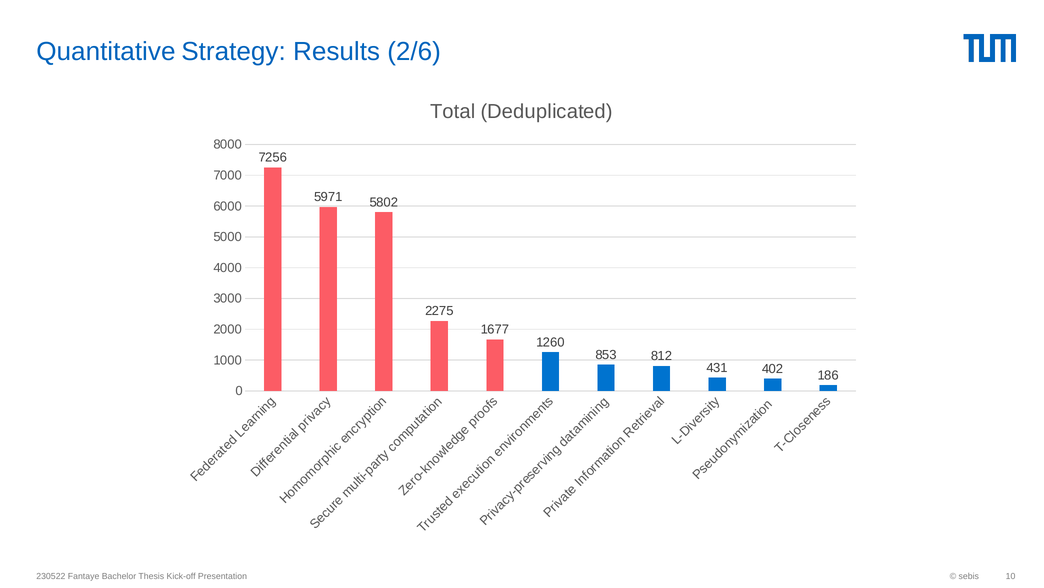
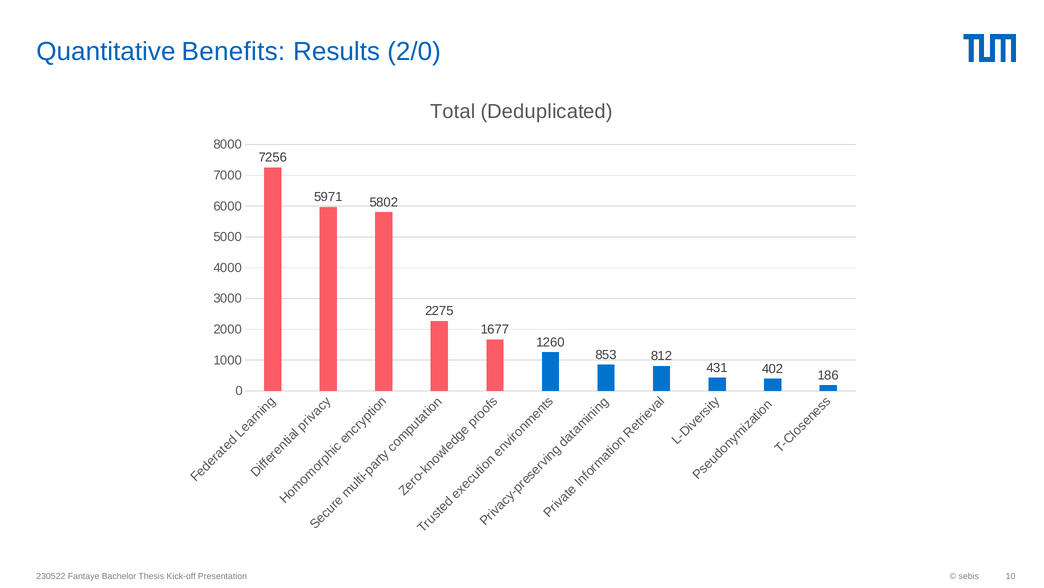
Strategy: Strategy -> Benefits
2/6: 2/6 -> 2/0
